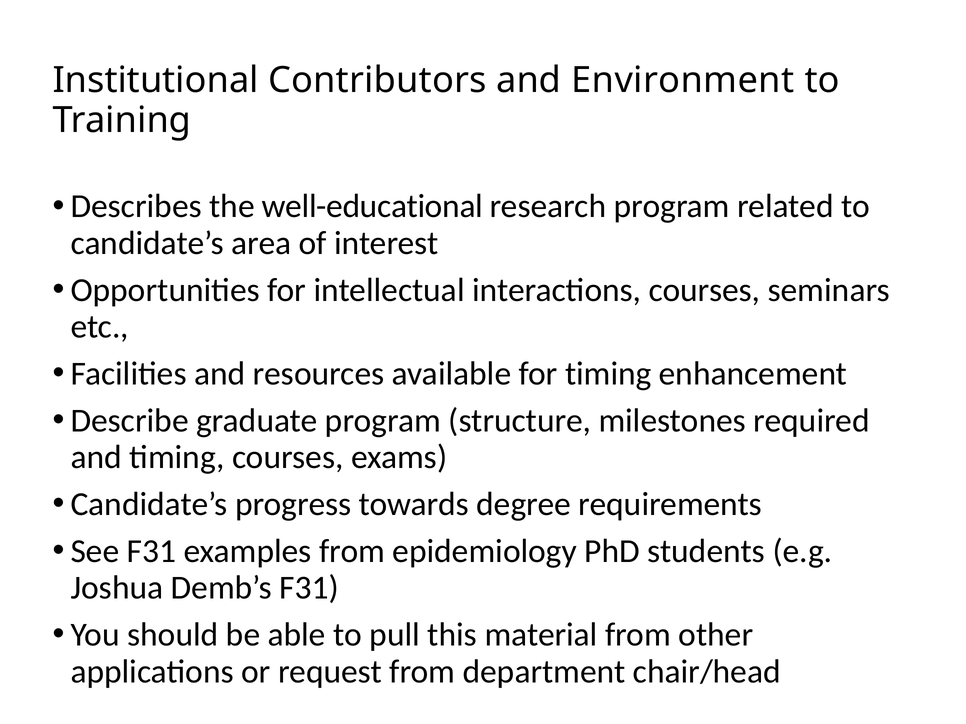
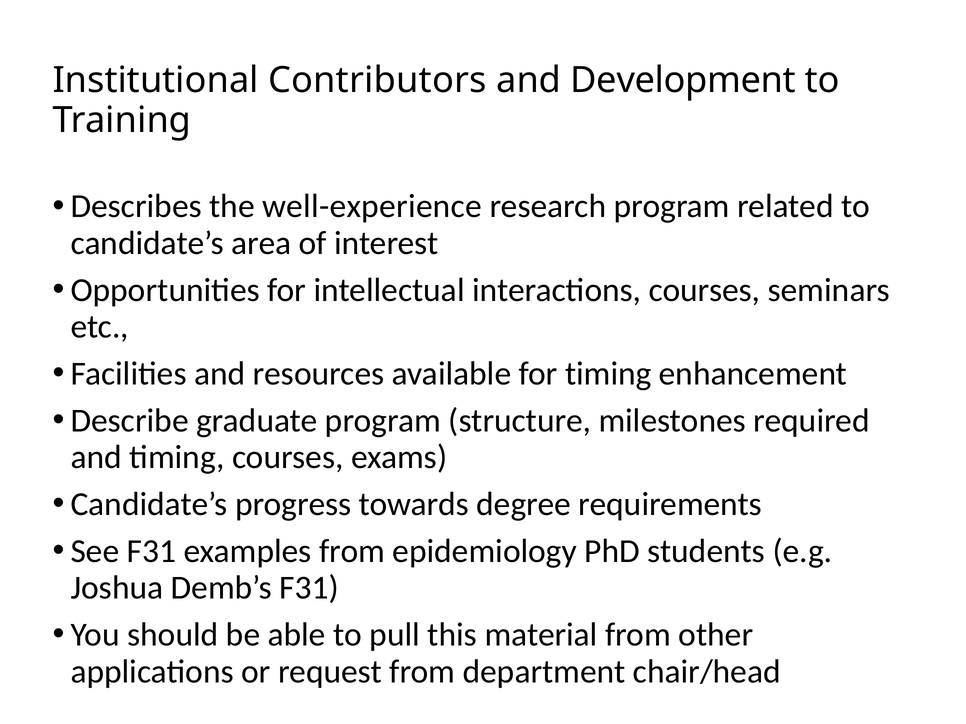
Environment: Environment -> Development
well-educational: well-educational -> well-experience
